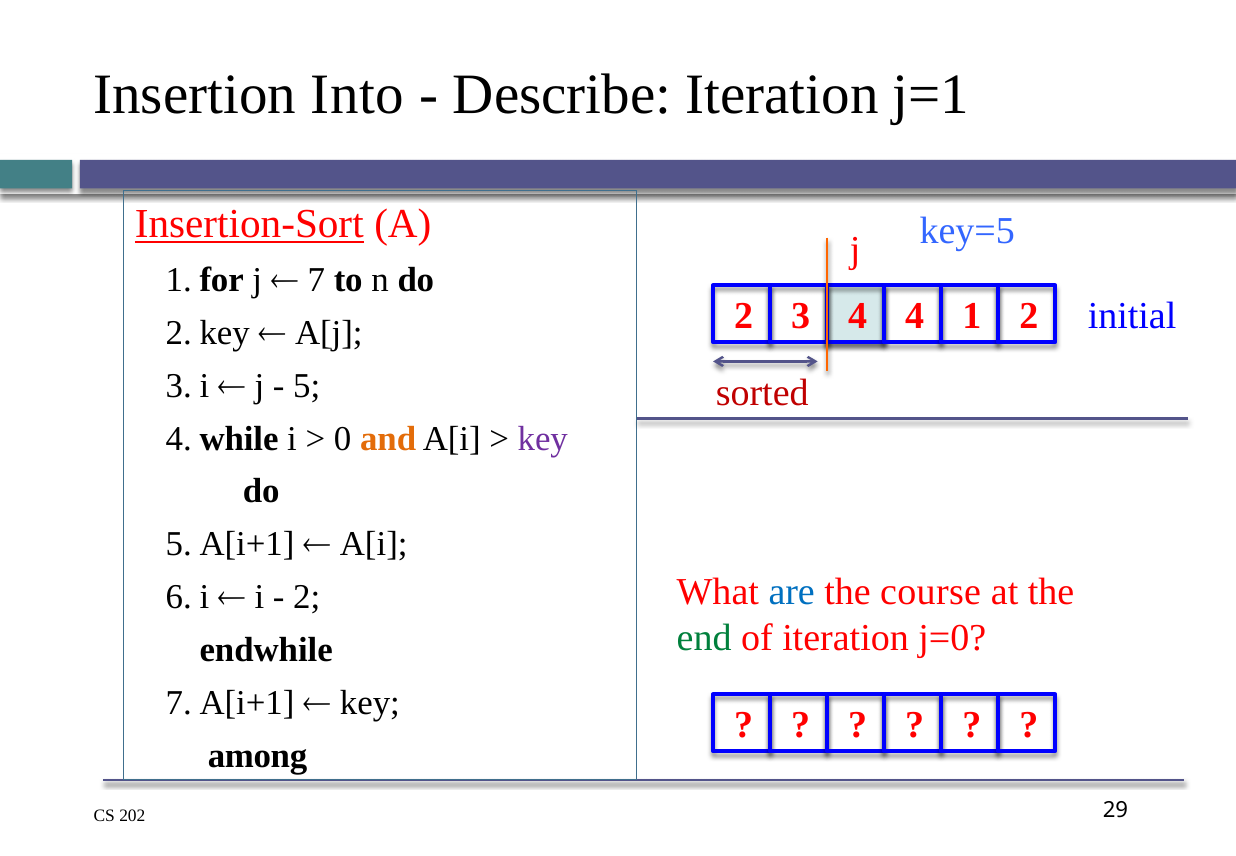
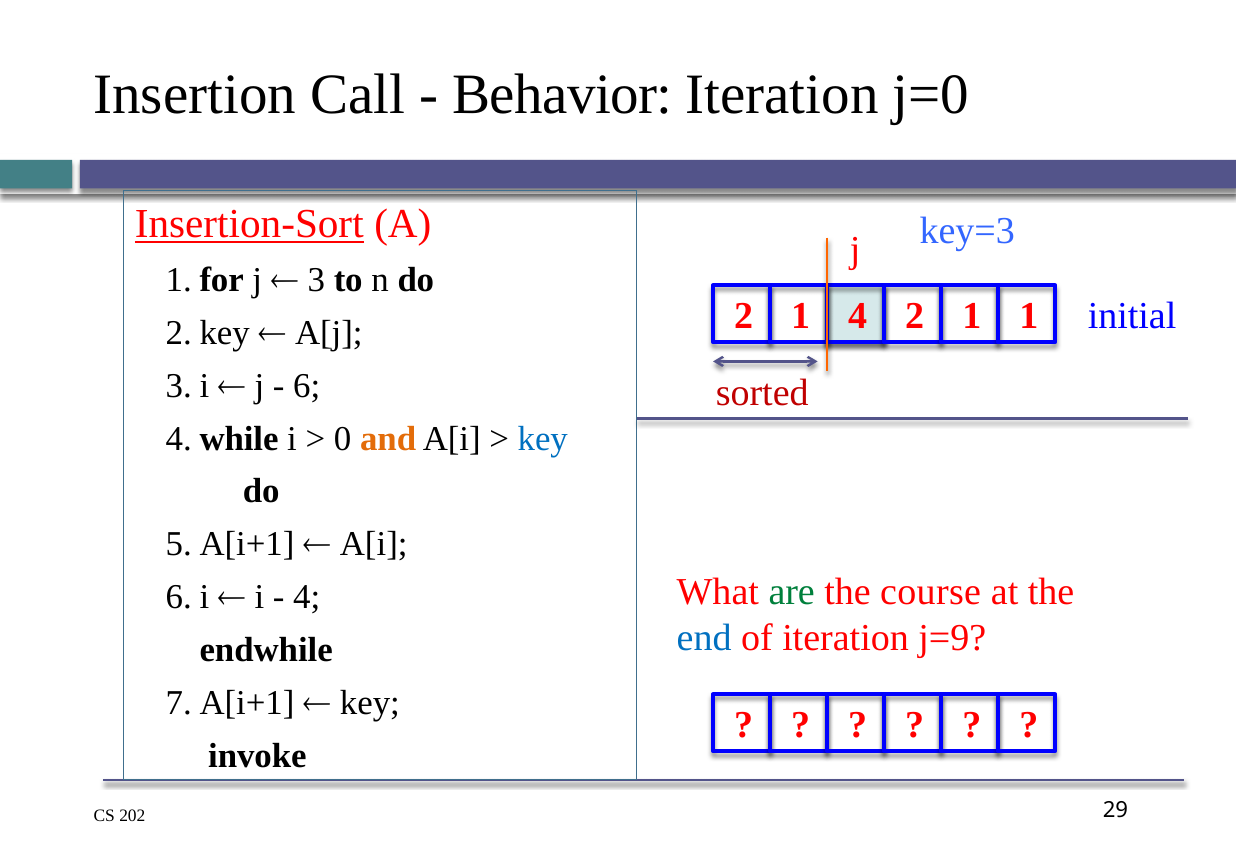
Into: Into -> Call
Describe: Describe -> Behavior
j=1: j=1 -> j=0
key=5: key=5 -> key=3
7: 7 -> 3
3 at (801, 316): 3 -> 1
4 4: 4 -> 2
1 2: 2 -> 1
5: 5 -> 6
key at (543, 438) colour: purple -> blue
are colour: blue -> green
2 at (307, 597): 2 -> 4
end colour: green -> blue
j=0: j=0 -> j=9
among: among -> invoke
